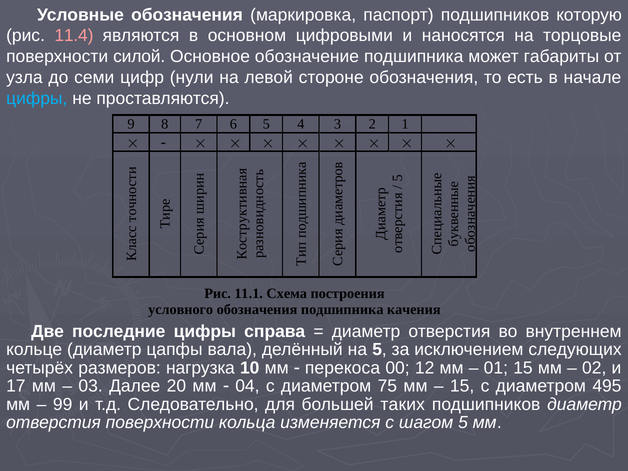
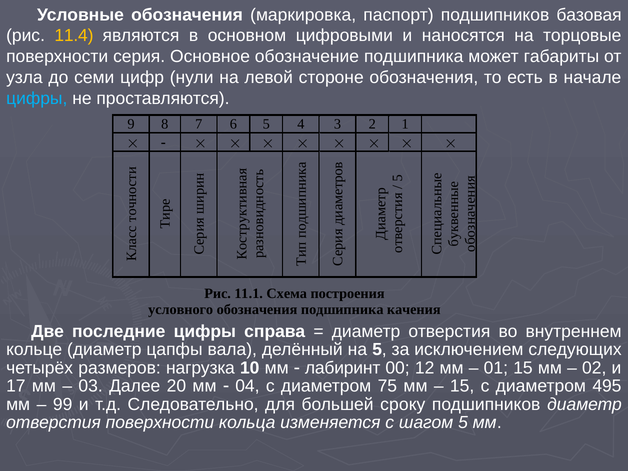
которую: которую -> базовая
11.4 colour: pink -> yellow
силой: силой -> серия
перекоса: перекоса -> лабиринт
таких: таких -> сроку
